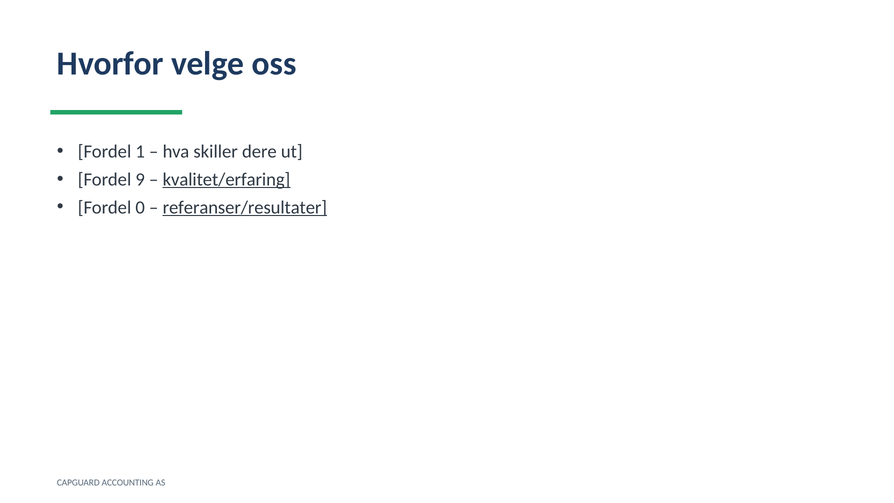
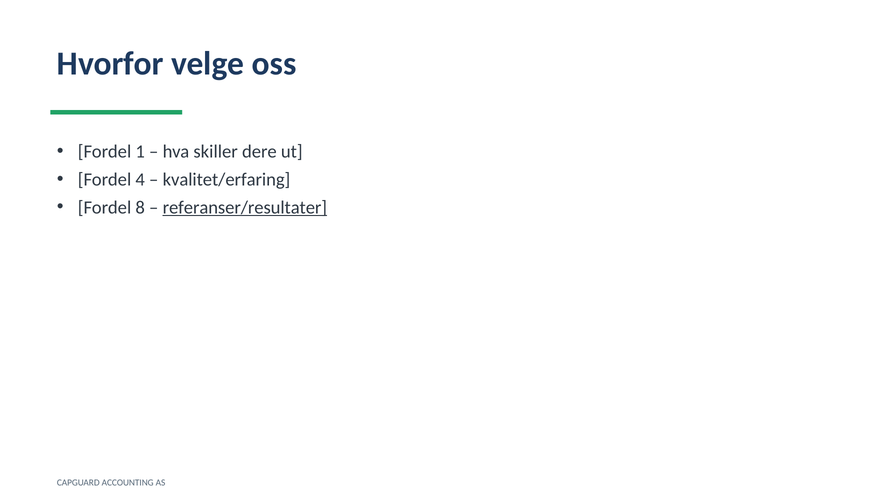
9: 9 -> 4
kvalitet/erfaring underline: present -> none
0: 0 -> 8
